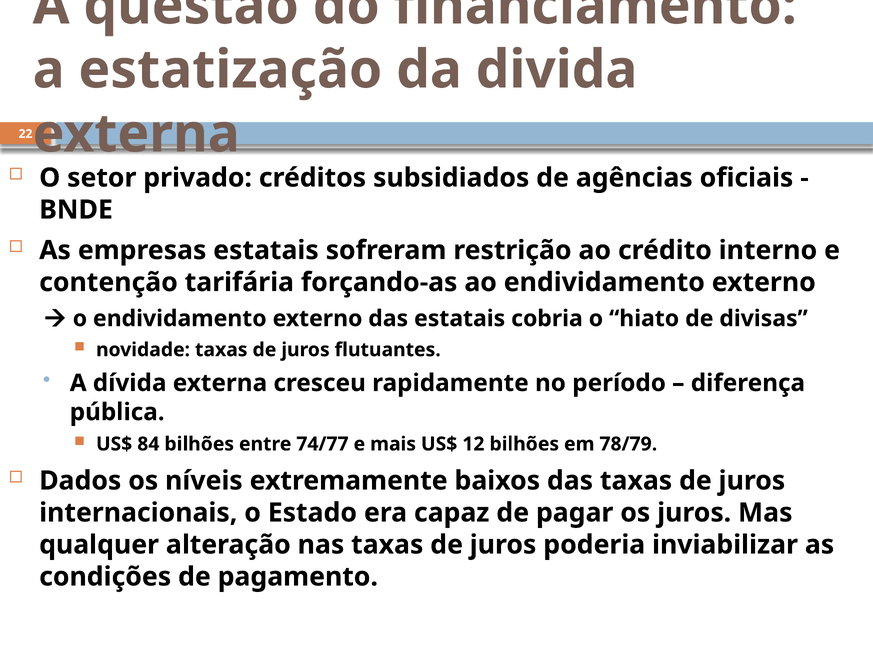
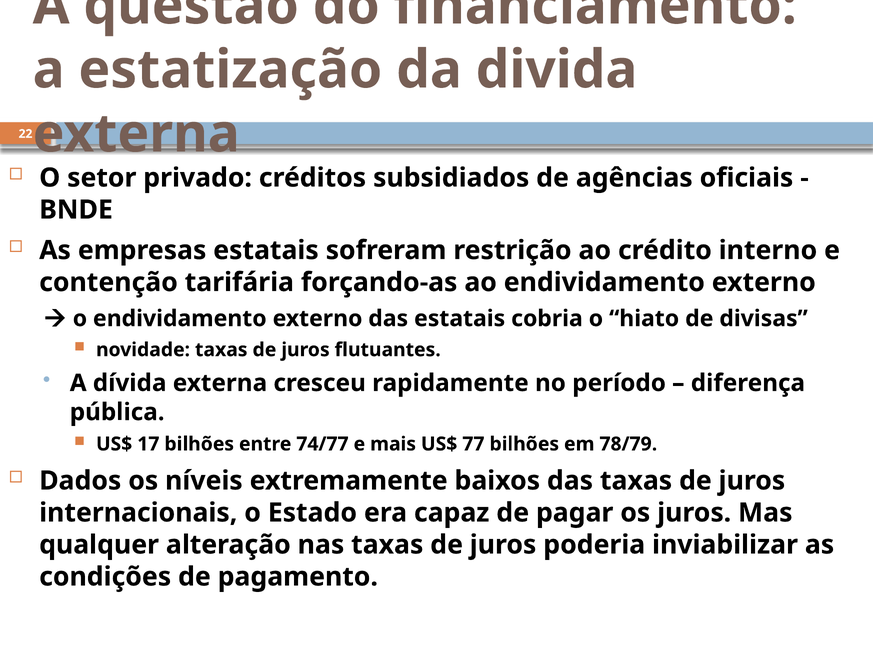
84: 84 -> 17
12: 12 -> 77
